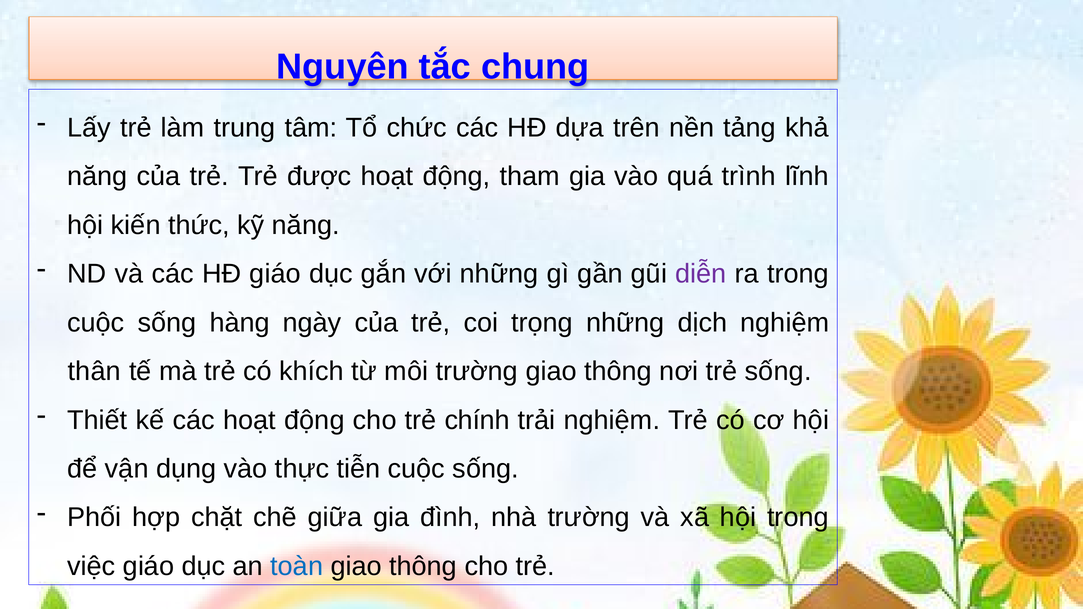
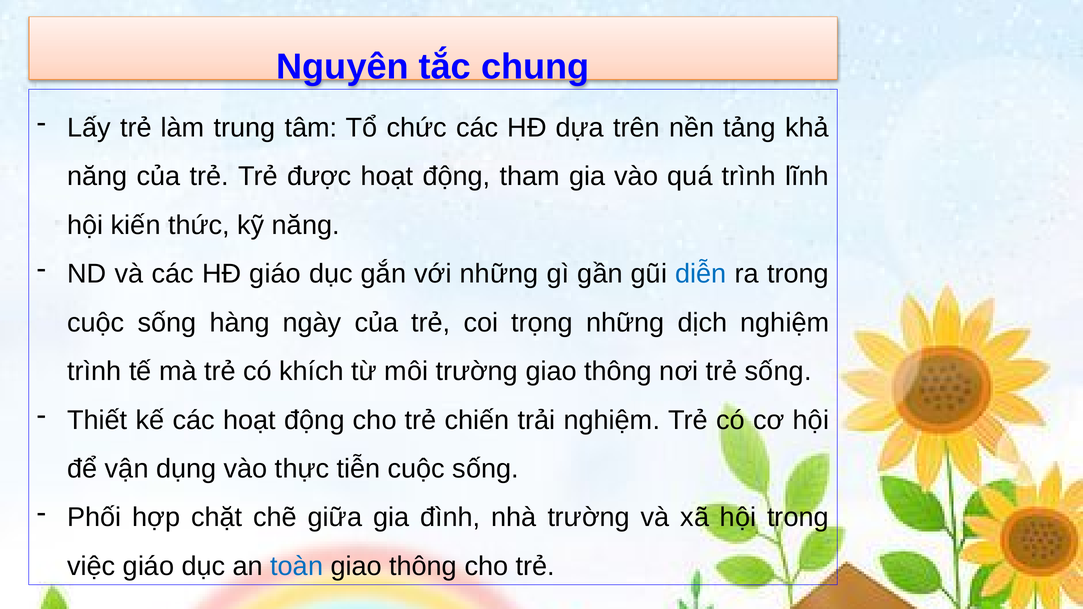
diễn colour: purple -> blue
thân at (94, 372): thân -> trình
chính: chính -> chiến
